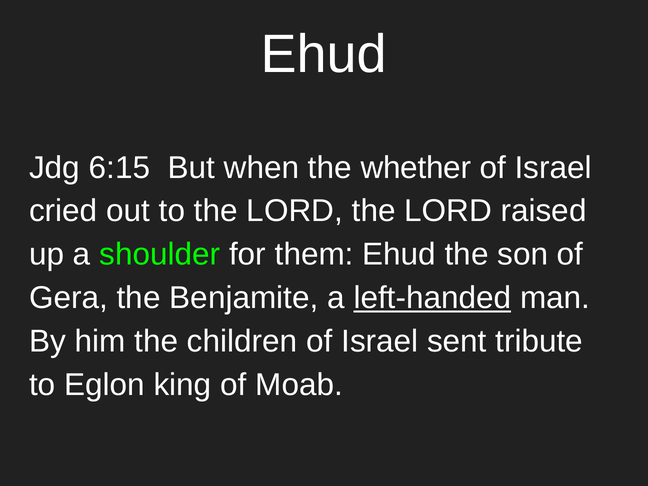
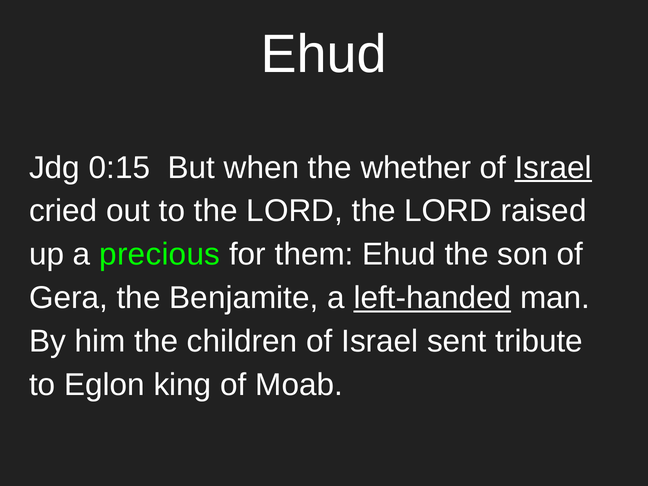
6:15: 6:15 -> 0:15
Israel at (553, 168) underline: none -> present
shoulder: shoulder -> precious
